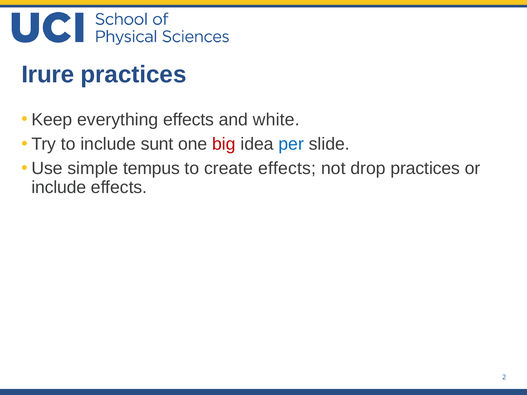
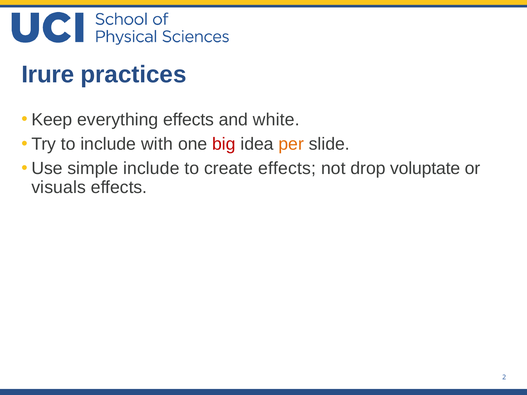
sunt: sunt -> with
per colour: blue -> orange
simple tempus: tempus -> include
drop practices: practices -> voluptate
include at (59, 188): include -> visuals
